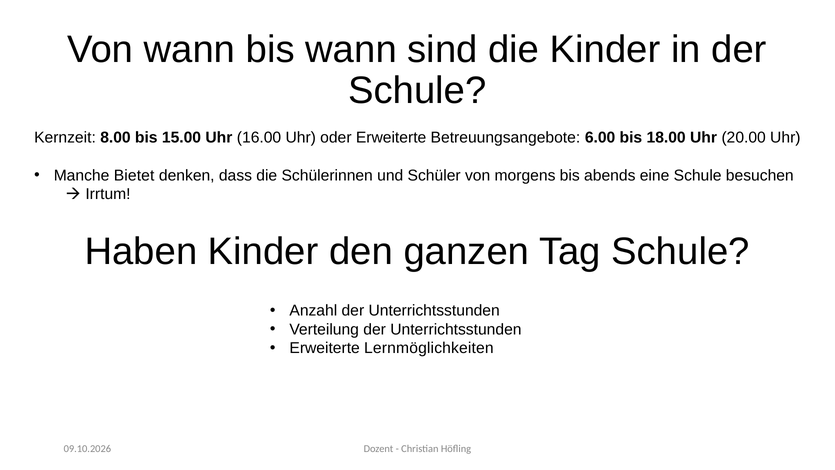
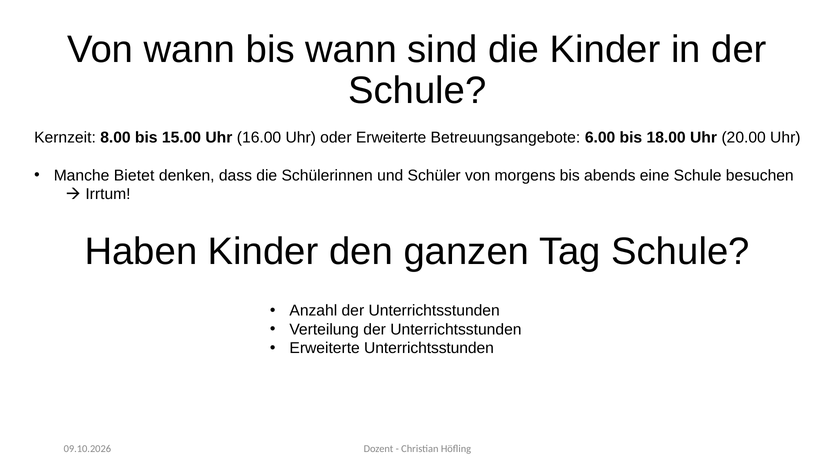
Erweiterte Lernmöglichkeiten: Lernmöglichkeiten -> Unterrichtsstunden
